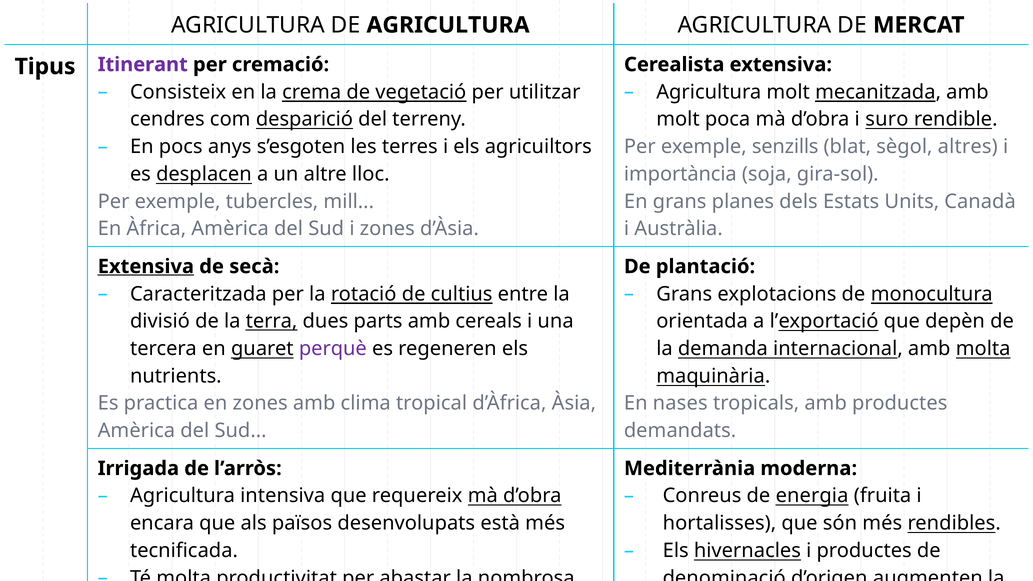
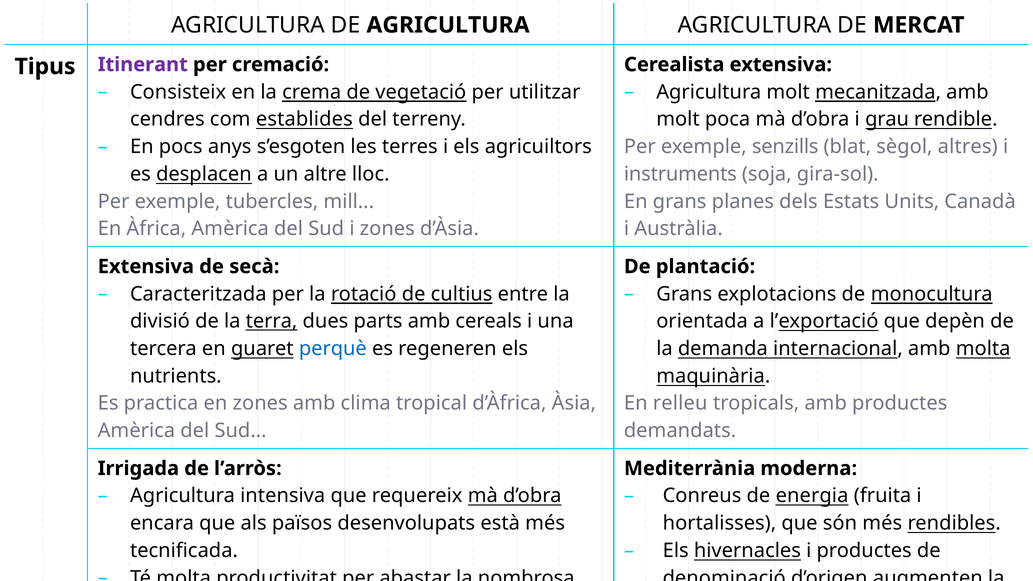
desparició: desparició -> establides
suro: suro -> grau
importància: importància -> instruments
Extensiva at (146, 267) underline: present -> none
perquè colour: purple -> blue
nases: nases -> relleu
